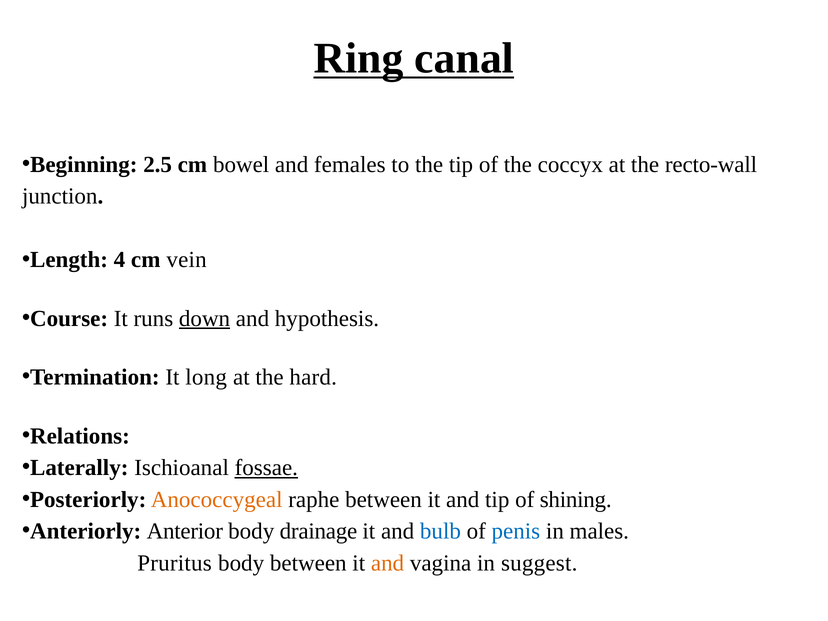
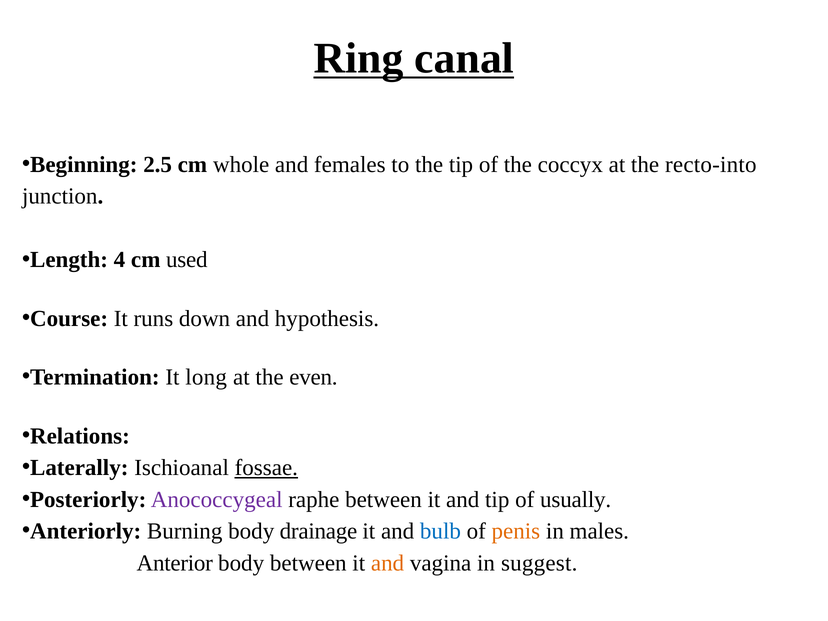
bowel: bowel -> whole
recto-wall: recto-wall -> recto-into
vein: vein -> used
down underline: present -> none
hard: hard -> even
Anococcygeal colour: orange -> purple
shining: shining -> usually
Anterior: Anterior -> Burning
penis colour: blue -> orange
Pruritus: Pruritus -> Anterior
